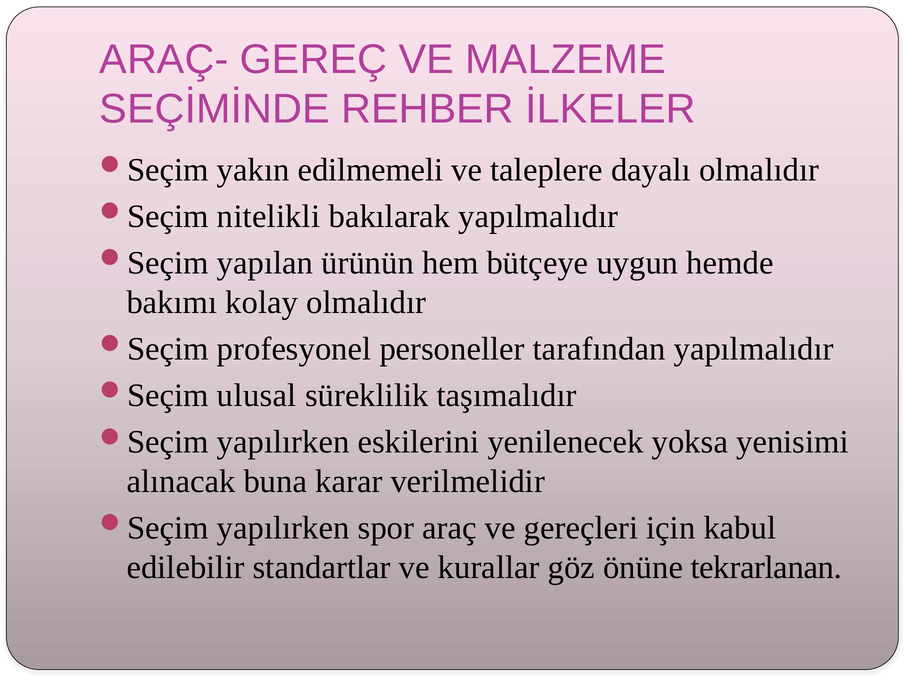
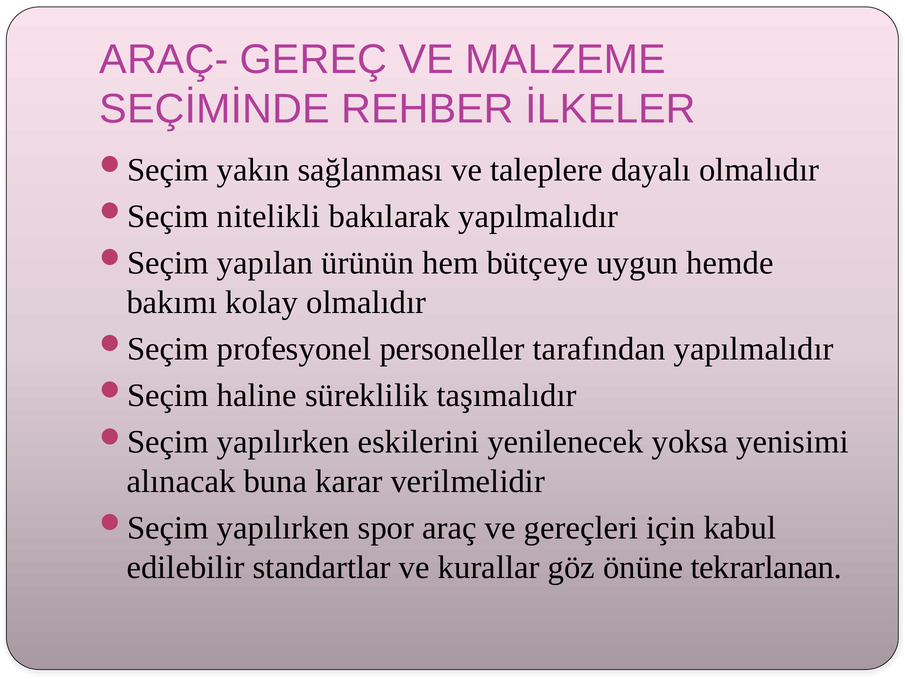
edilmemeli: edilmemeli -> sağlanması
ulusal: ulusal -> haline
